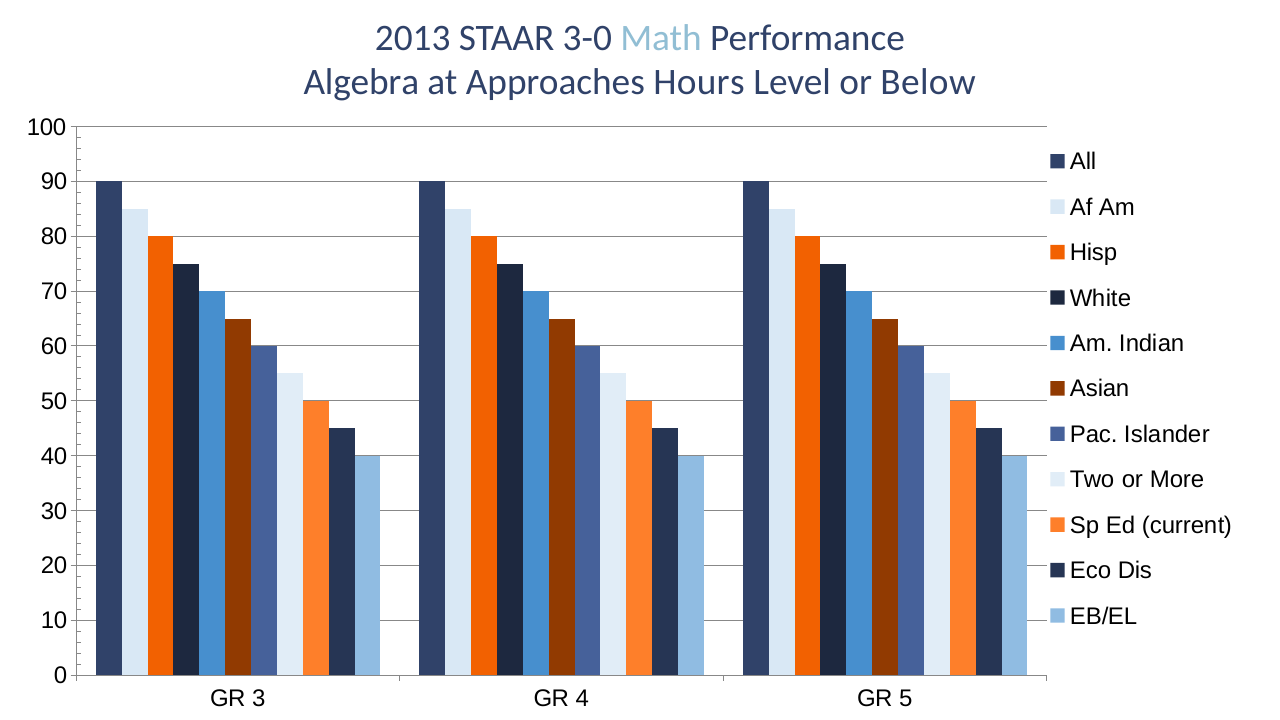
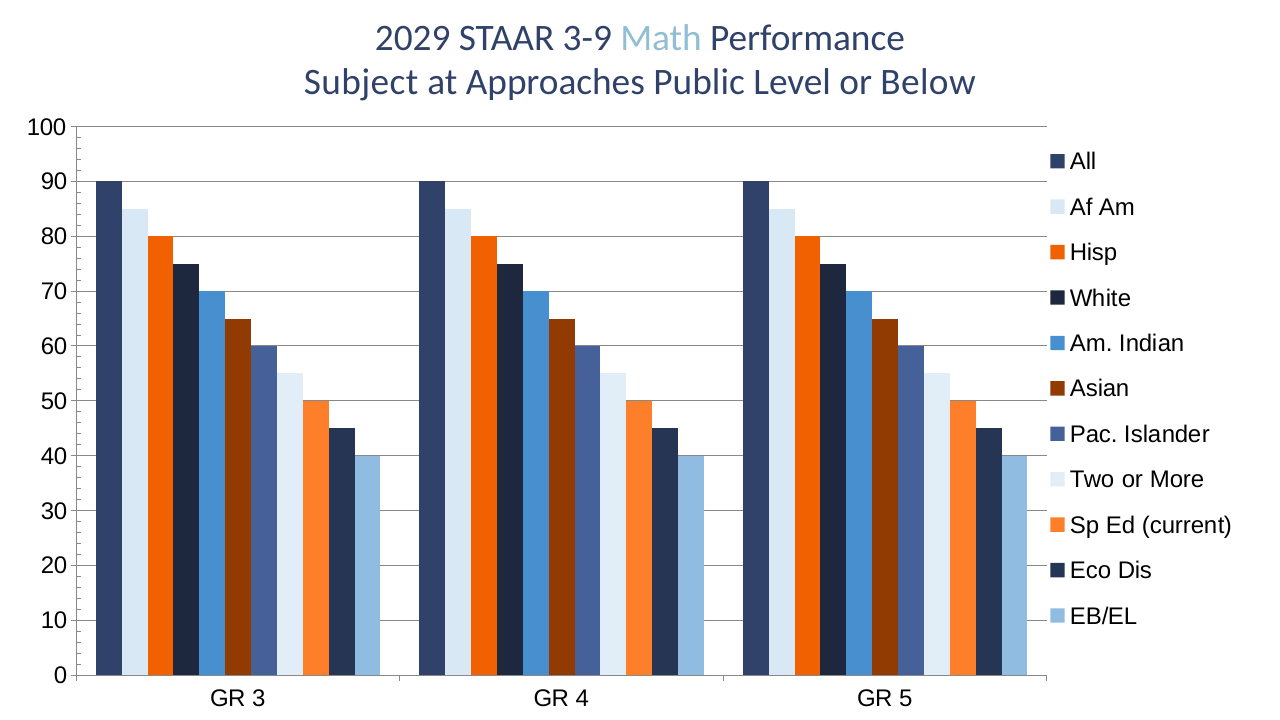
2013: 2013 -> 2029
3-0: 3-0 -> 3-9
Algebra: Algebra -> Subject
Hours: Hours -> Public
